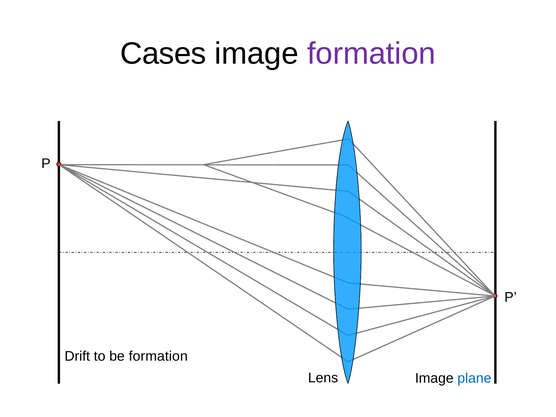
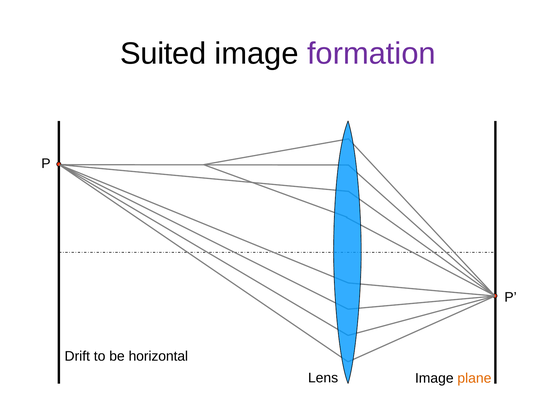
Cases: Cases -> Suited
be formation: formation -> horizontal
plane colour: blue -> orange
